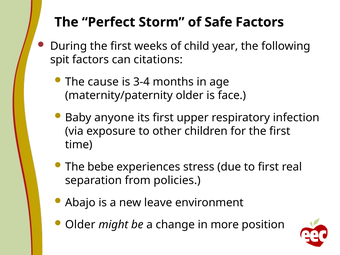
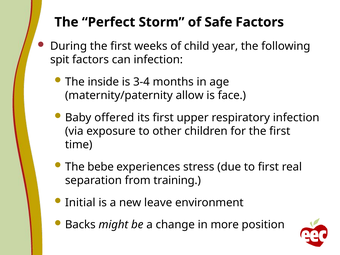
can citations: citations -> infection
cause: cause -> inside
maternity/paternity older: older -> allow
anyone: anyone -> offered
policies: policies -> training
Abajo: Abajo -> Initial
Older at (80, 225): Older -> Backs
